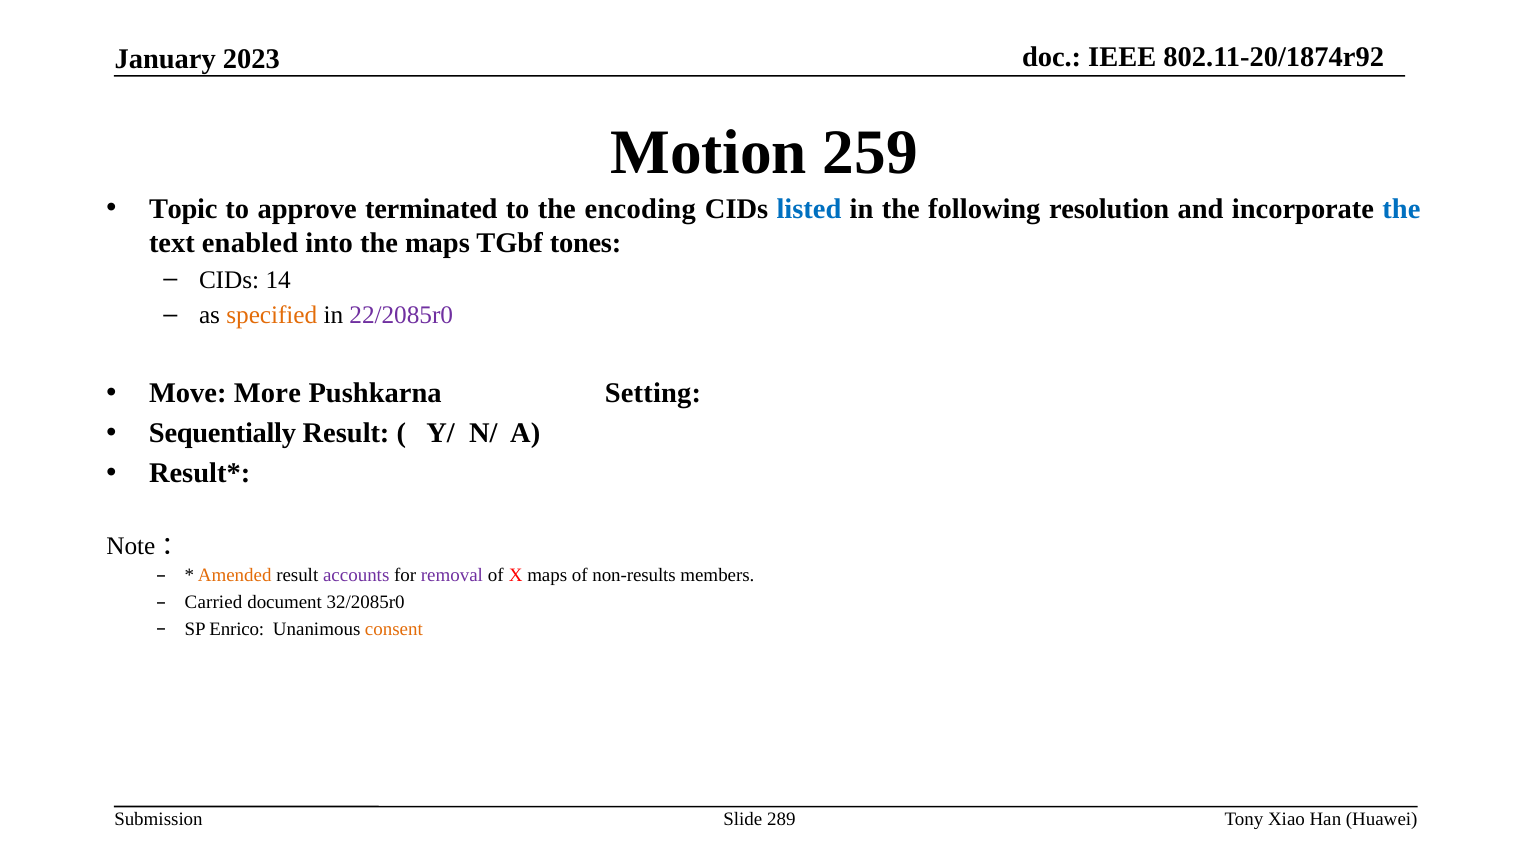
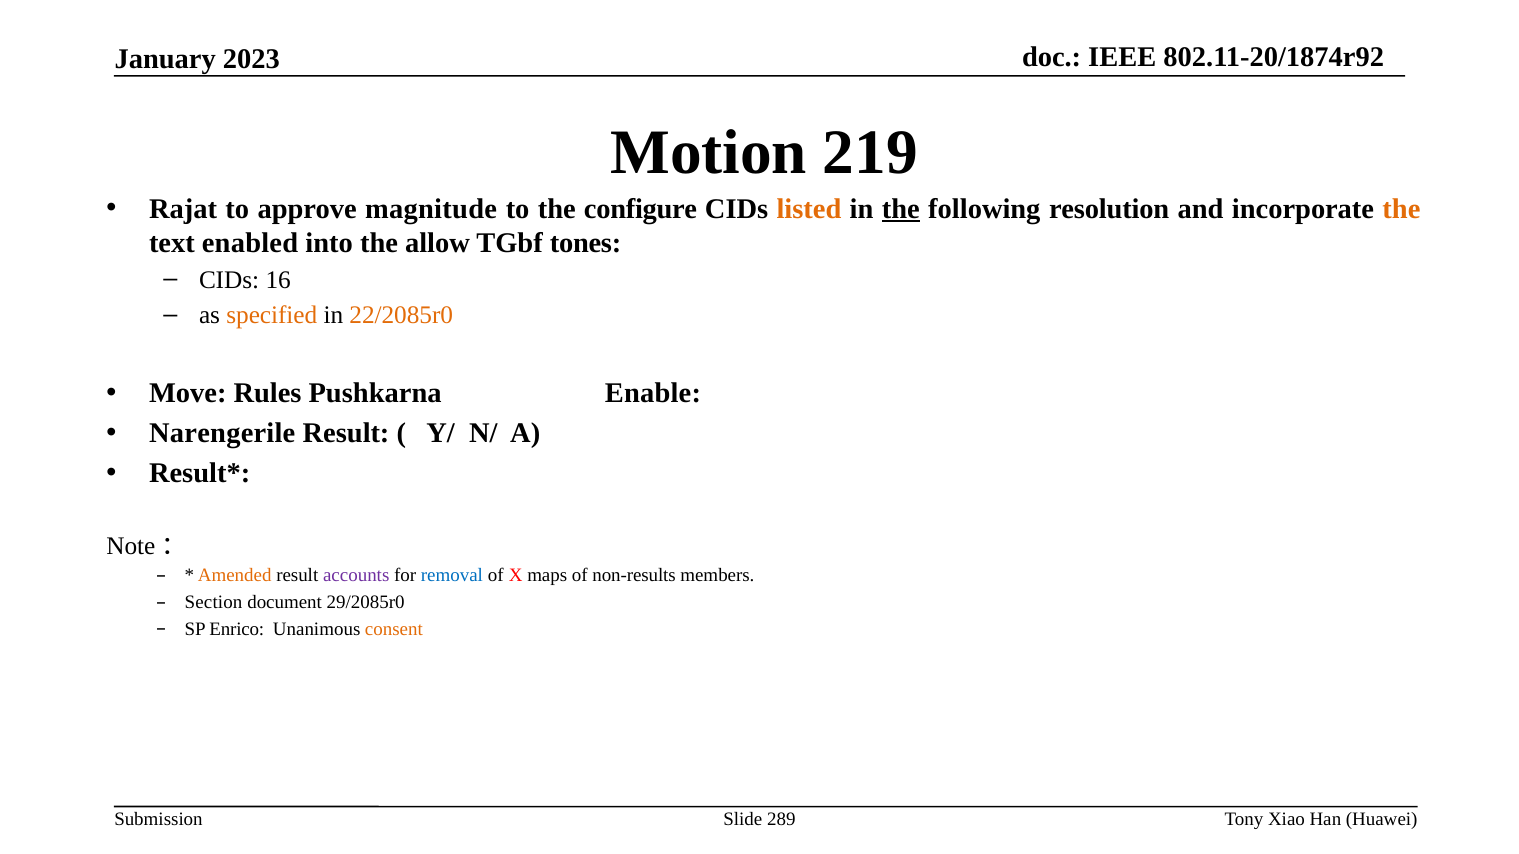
259: 259 -> 219
Topic: Topic -> Rajat
terminated: terminated -> magnitude
encoding: encoding -> configure
listed colour: blue -> orange
the at (901, 209) underline: none -> present
the at (1401, 209) colour: blue -> orange
the maps: maps -> allow
14: 14 -> 16
22/2085r0 colour: purple -> orange
More: More -> Rules
Setting: Setting -> Enable
Sequentially: Sequentially -> Narengerile
removal colour: purple -> blue
Carried: Carried -> Section
32/2085r0: 32/2085r0 -> 29/2085r0
